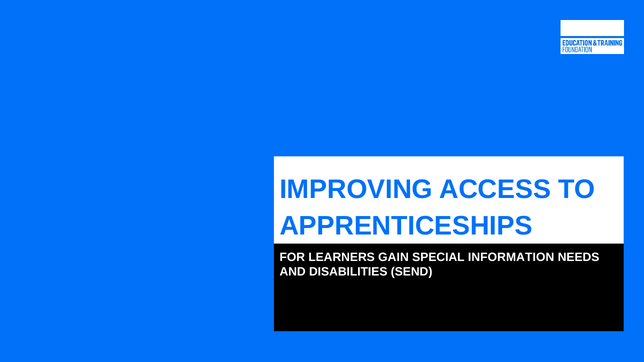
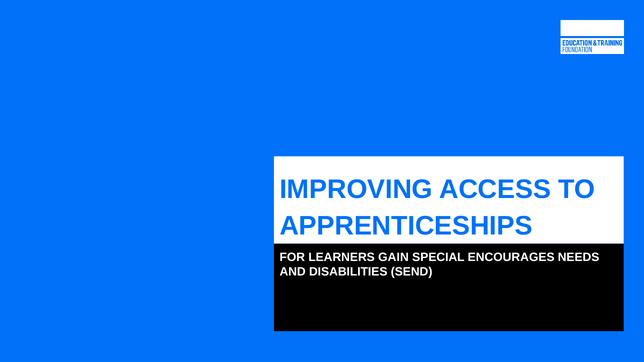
INFORMATION: INFORMATION -> ENCOURAGES
